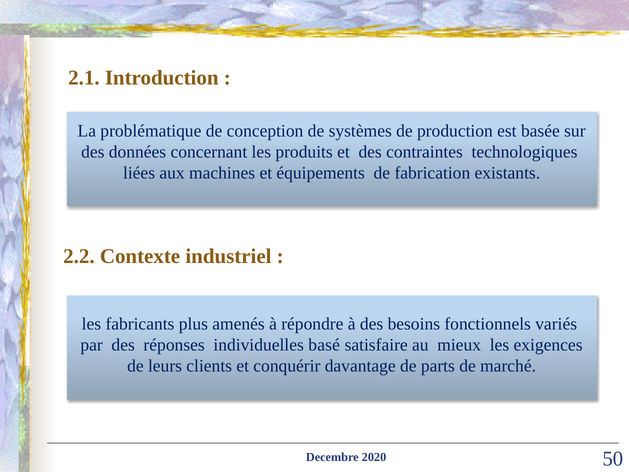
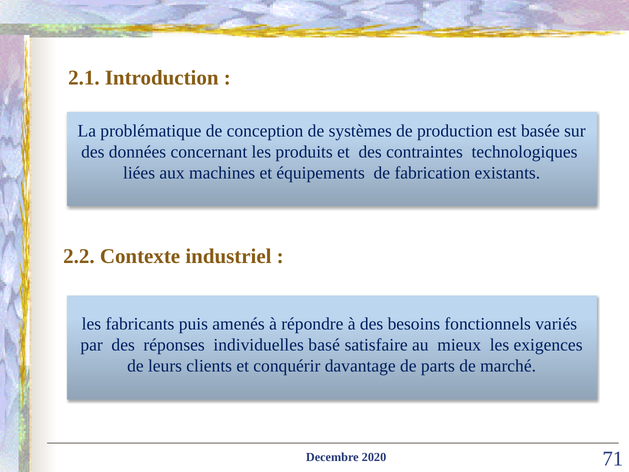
plus: plus -> puis
50: 50 -> 71
